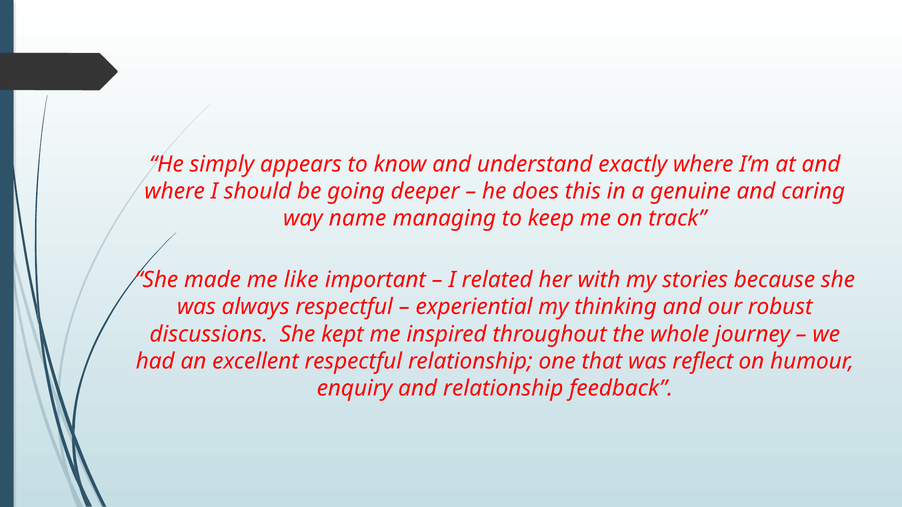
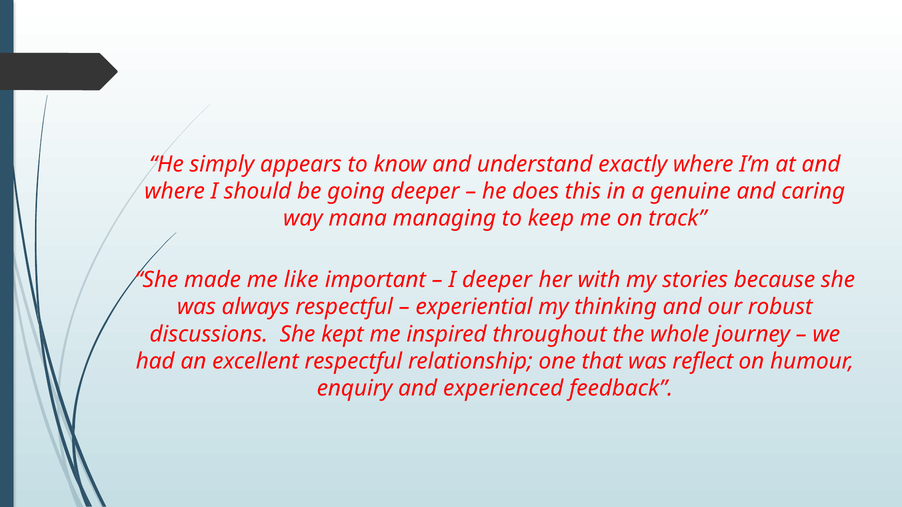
name: name -> mana
I related: related -> deeper
and relationship: relationship -> experienced
